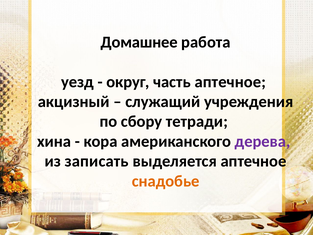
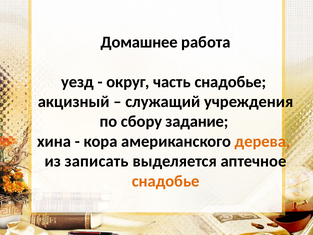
часть аптечное: аптечное -> снадобье
тетради: тетради -> задание
дерева colour: purple -> orange
